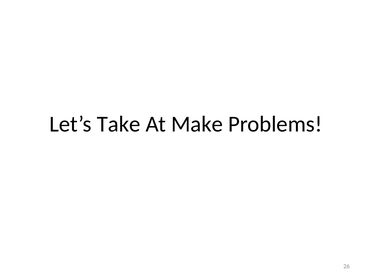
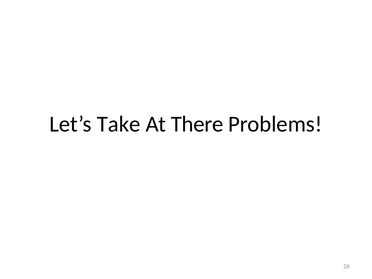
Make: Make -> There
